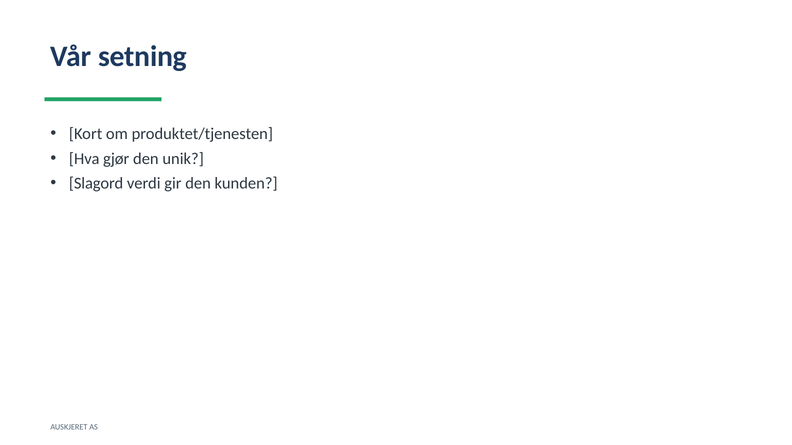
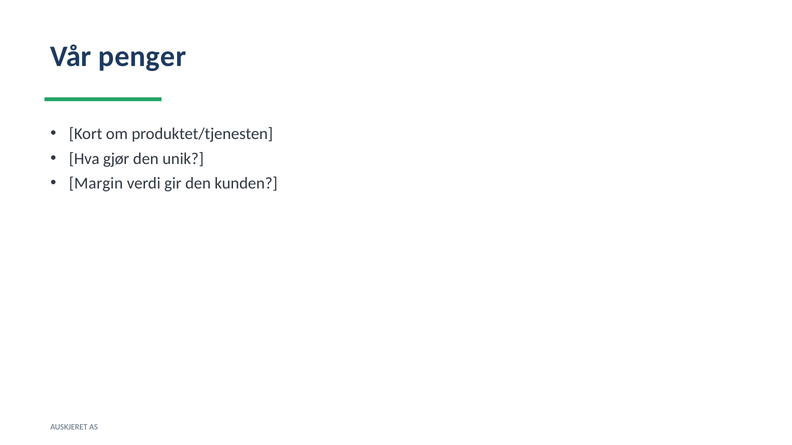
setning: setning -> penger
Slagord: Slagord -> Margin
